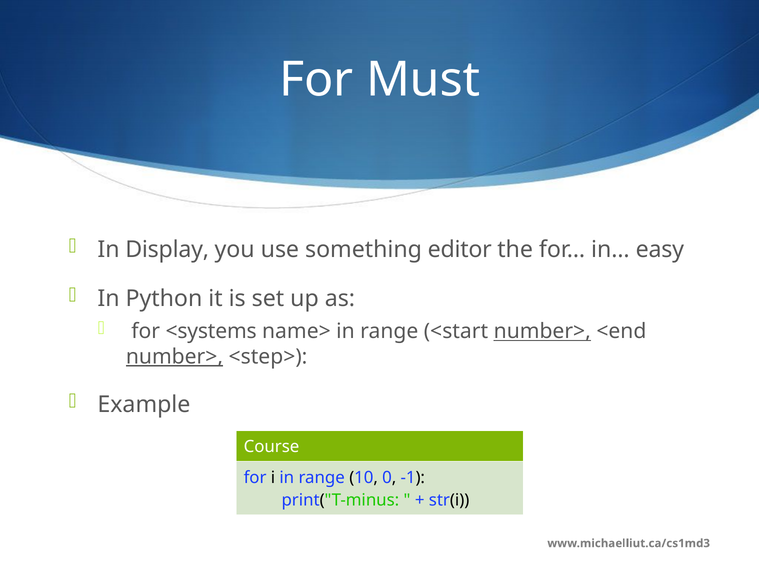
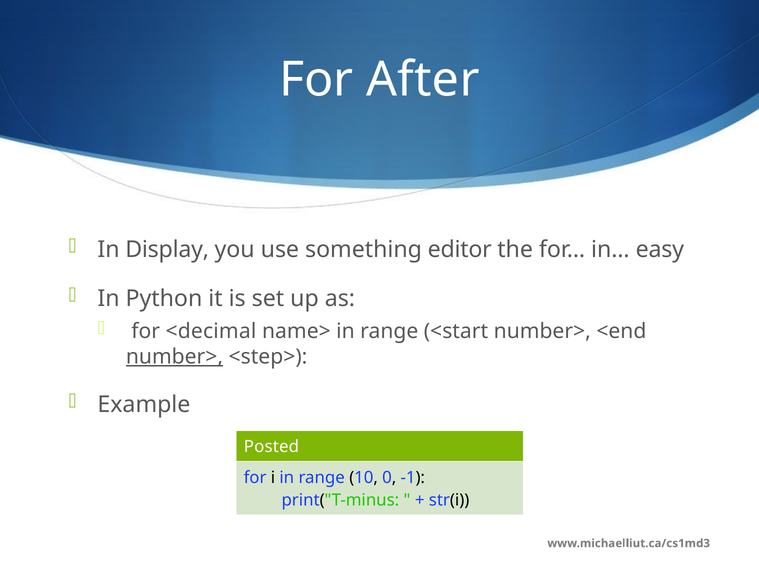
Must: Must -> After
<systems: <systems -> <decimal
number> at (542, 331) underline: present -> none
Course: Course -> Posted
